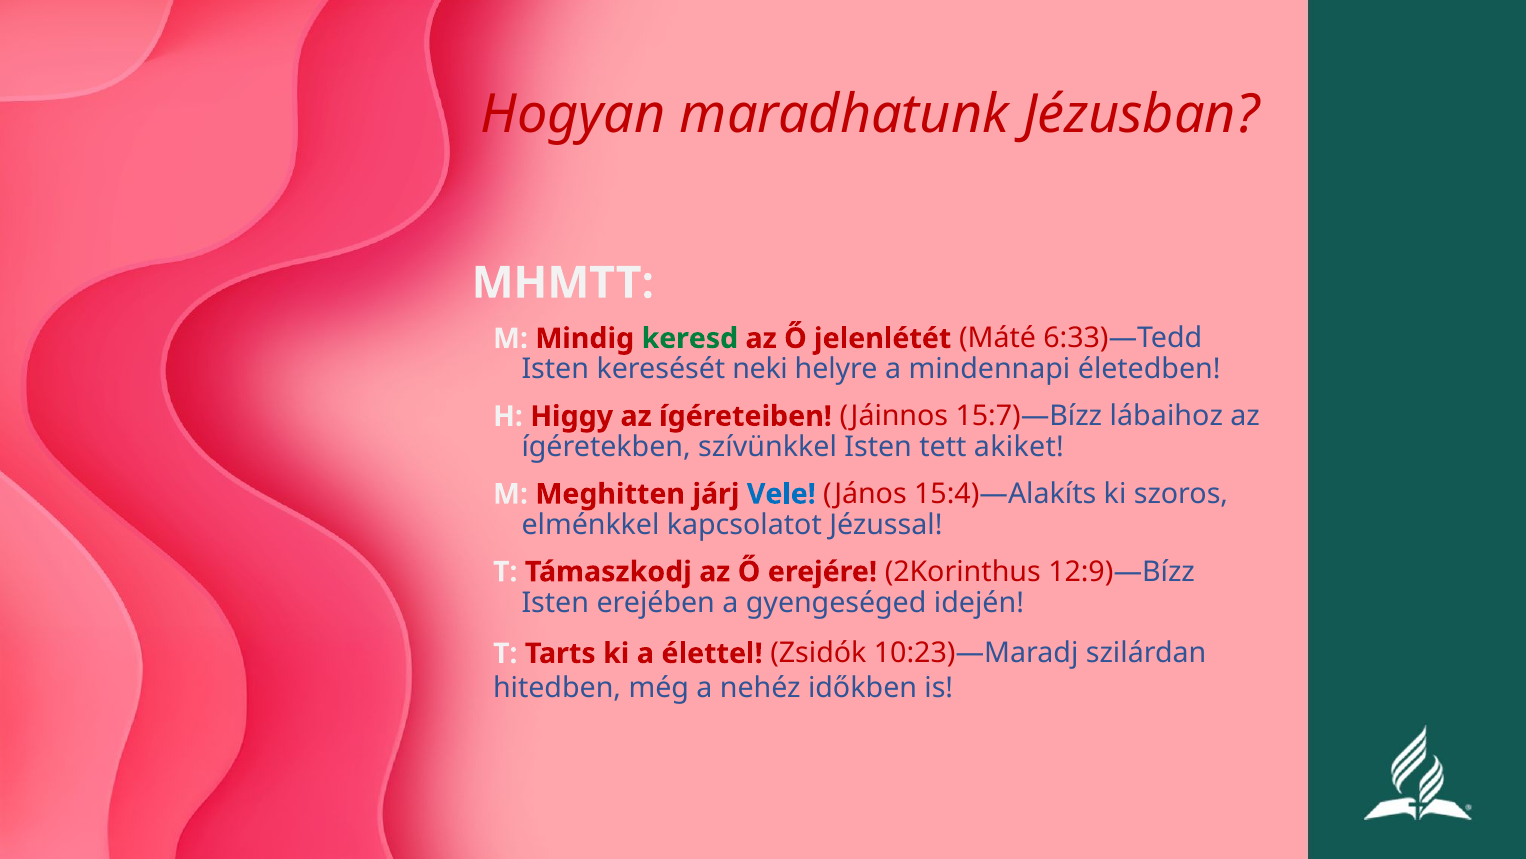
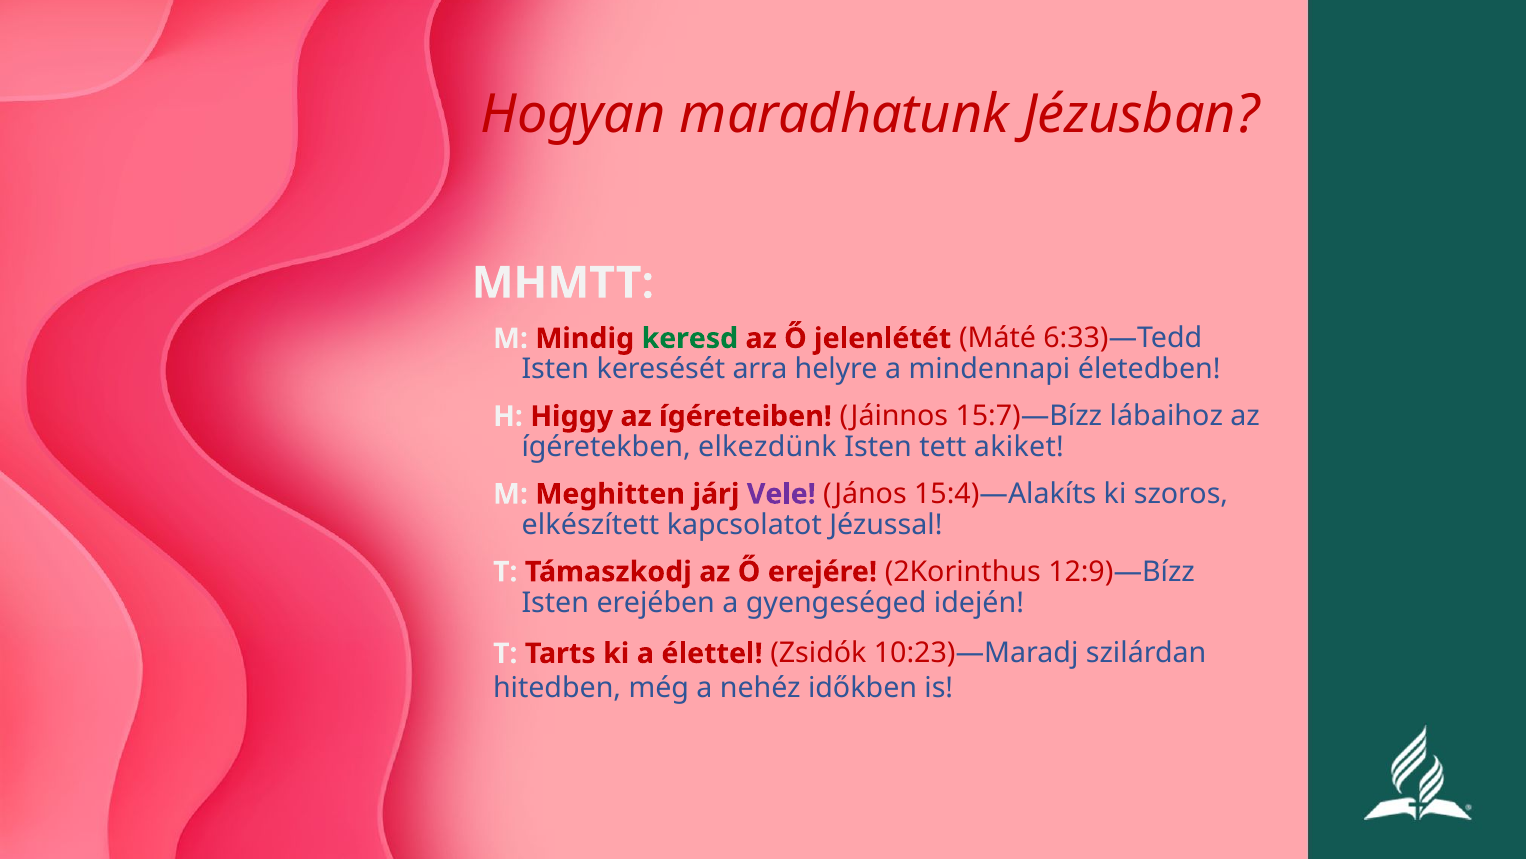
neki: neki -> arra
szívünkkel: szívünkkel -> elkezdünk
Vele colour: blue -> purple
elménkkel: elménkkel -> elkészített
